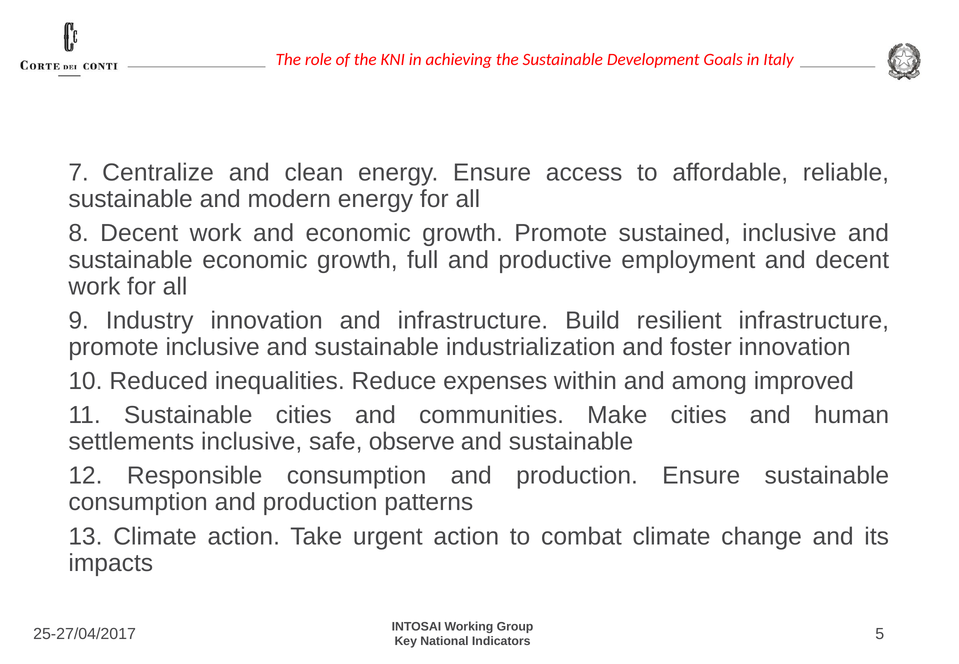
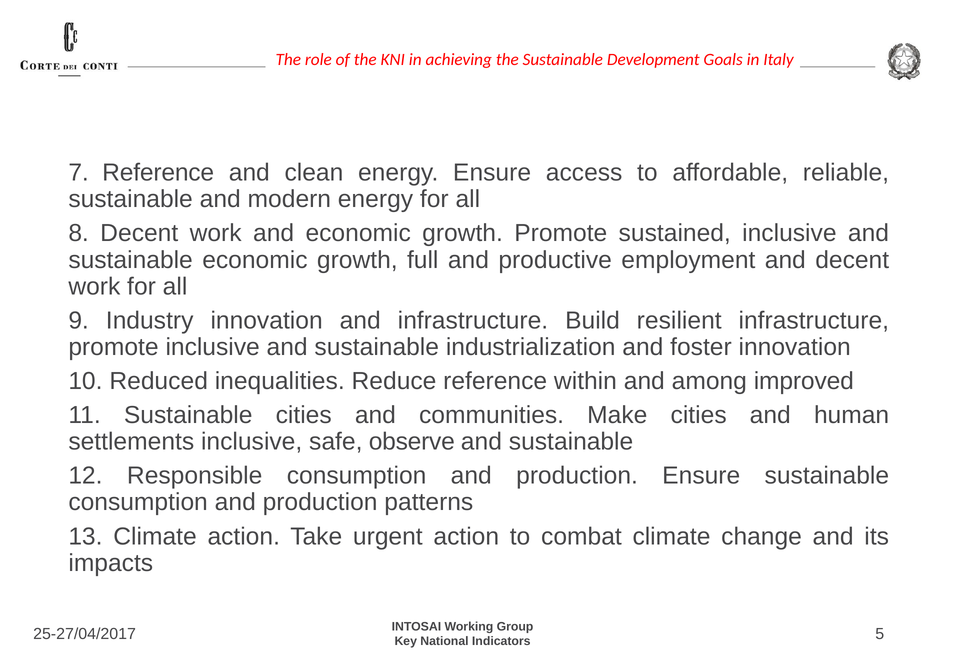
7 Centralize: Centralize -> Reference
Reduce expenses: expenses -> reference
